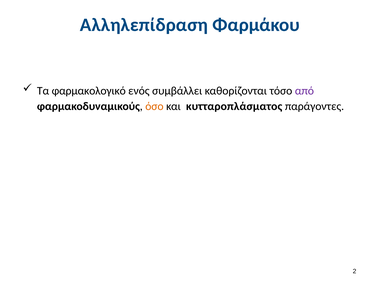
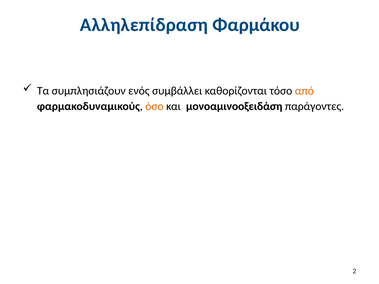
φαρμακολογικό: φαρμακολογικό -> συμπλησιάζουν
από colour: purple -> orange
κυτταροπλάσματος: κυτταροπλάσματος -> μονοαμινοοξειδάση
